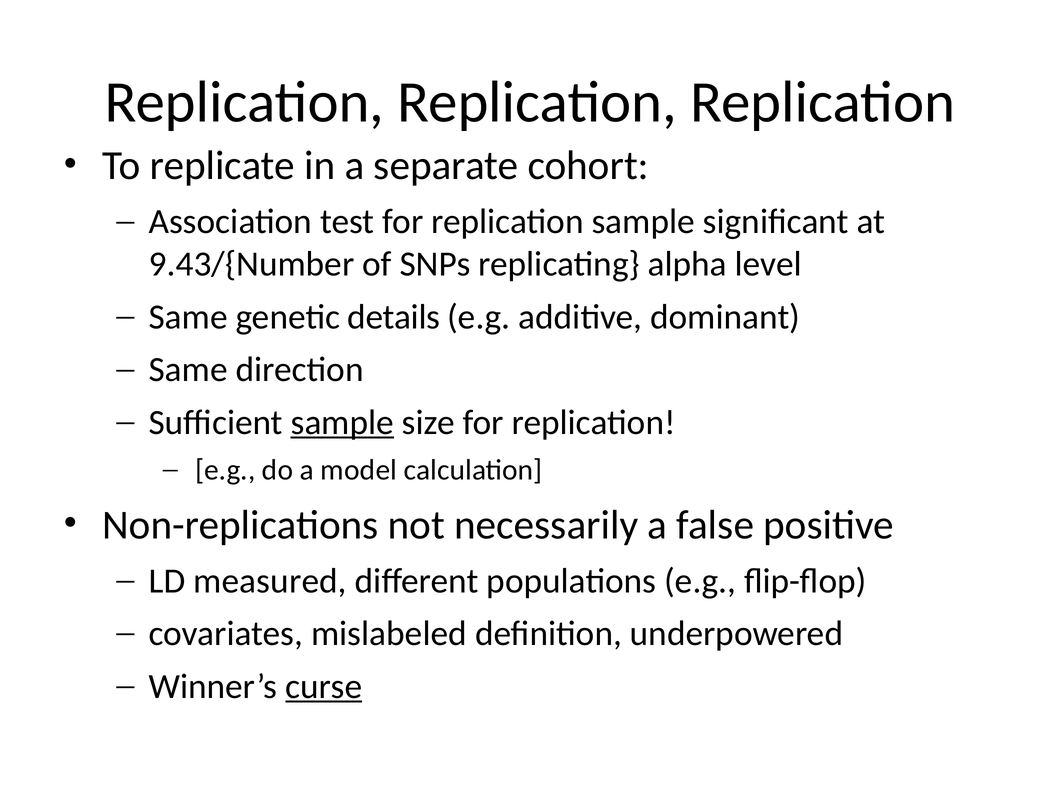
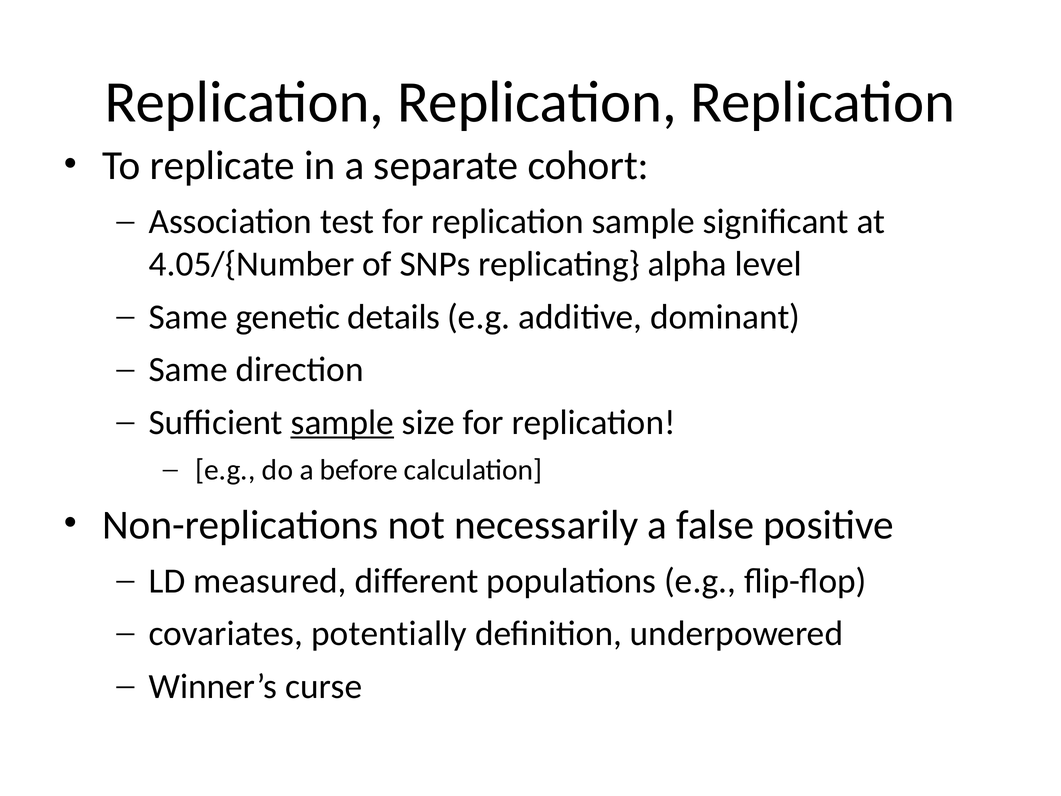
9.43/{Number: 9.43/{Number -> 4.05/{Number
model: model -> before
mislabeled: mislabeled -> potentially
curse underline: present -> none
